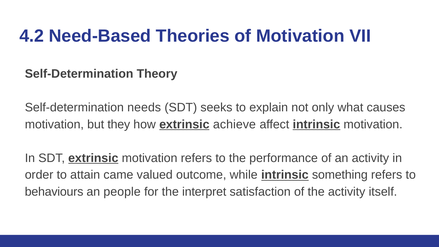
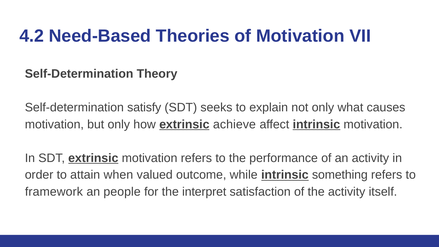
needs: needs -> satisfy
but they: they -> only
came: came -> when
behaviours: behaviours -> framework
